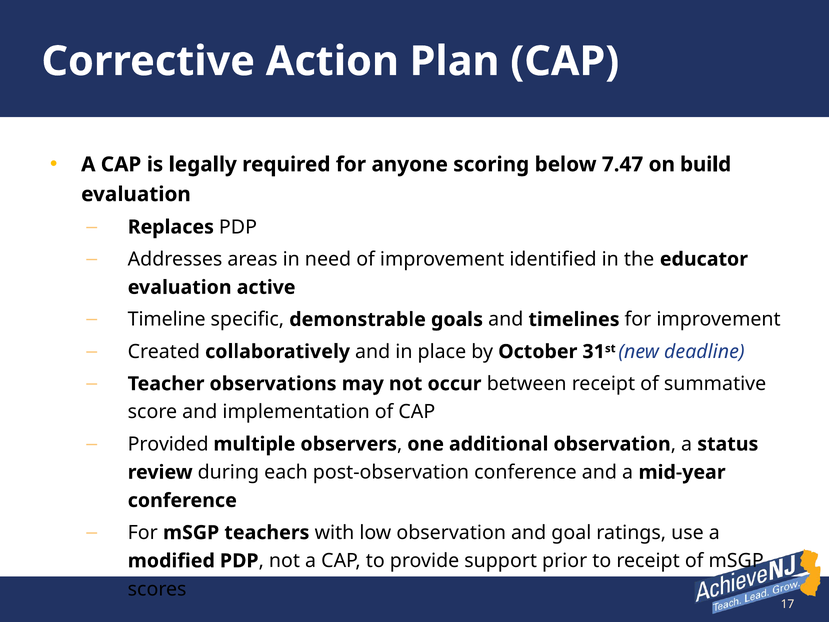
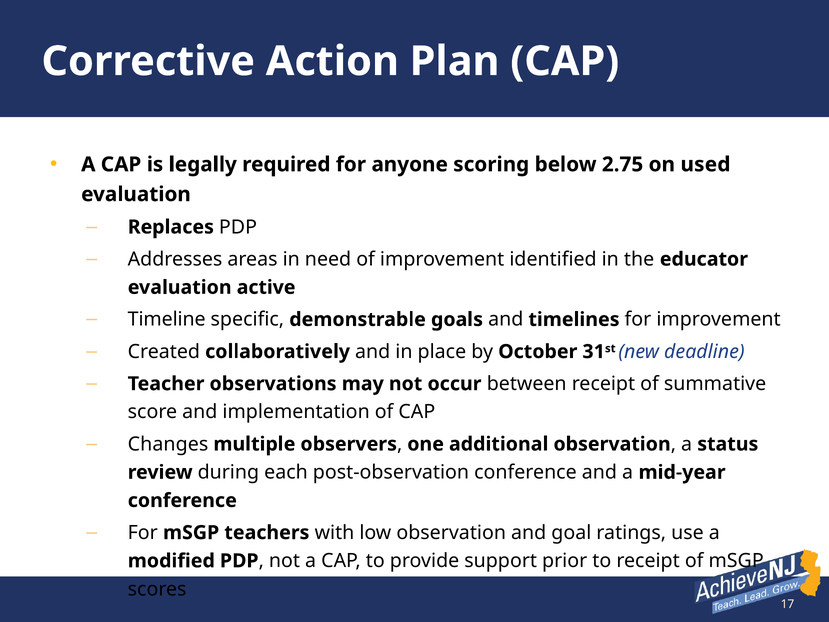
7.47: 7.47 -> 2.75
build: build -> used
Provided: Provided -> Changes
